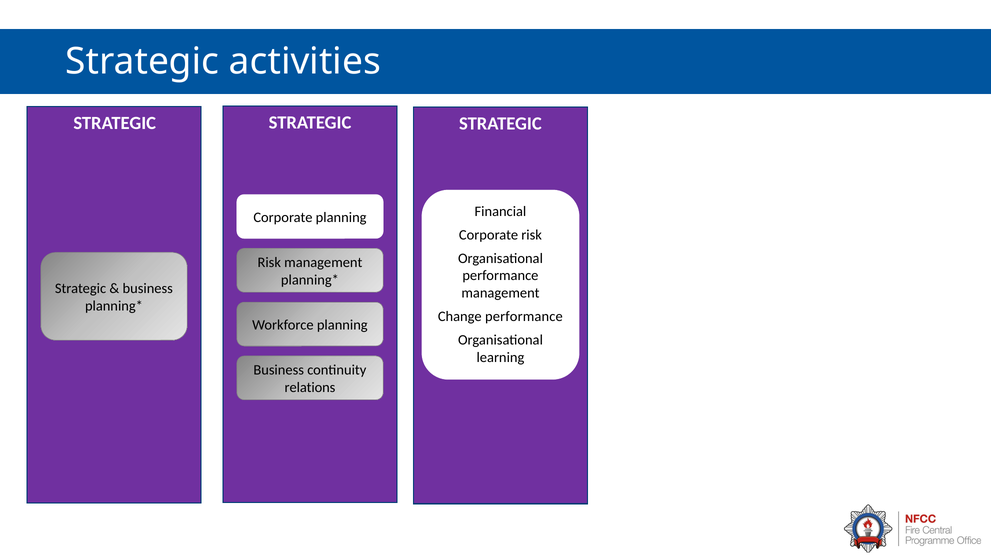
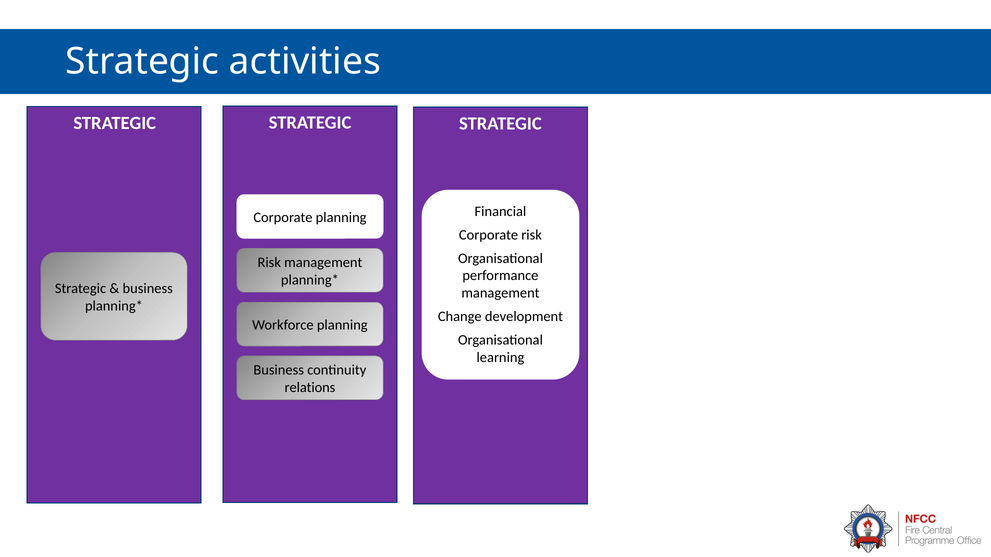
Change performance: performance -> development
